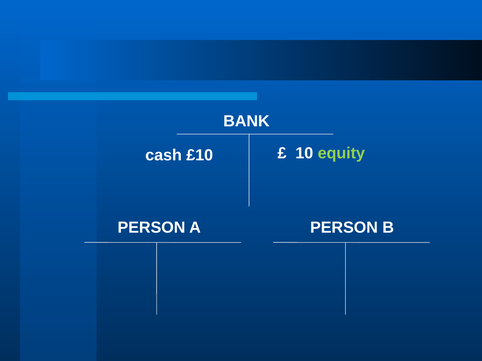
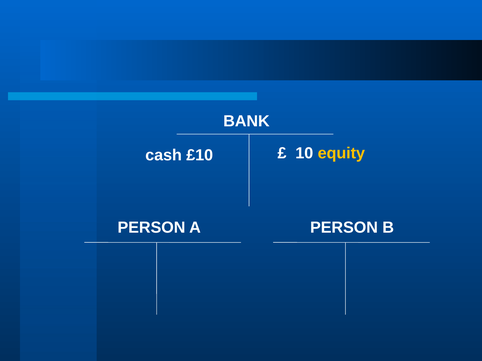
equity colour: light green -> yellow
